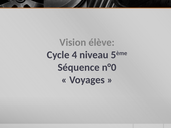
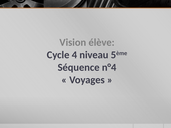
n°0: n°0 -> n°4
